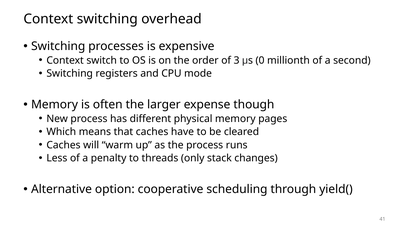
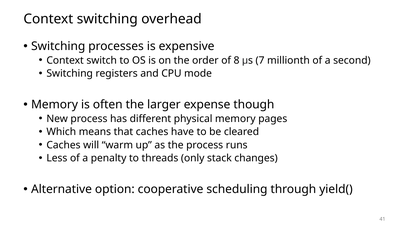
3: 3 -> 8
0: 0 -> 7
